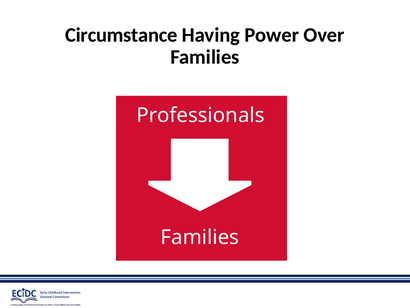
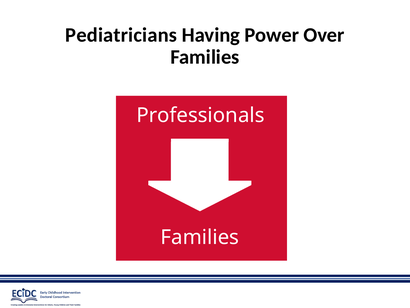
Circumstance: Circumstance -> Pediatricians
